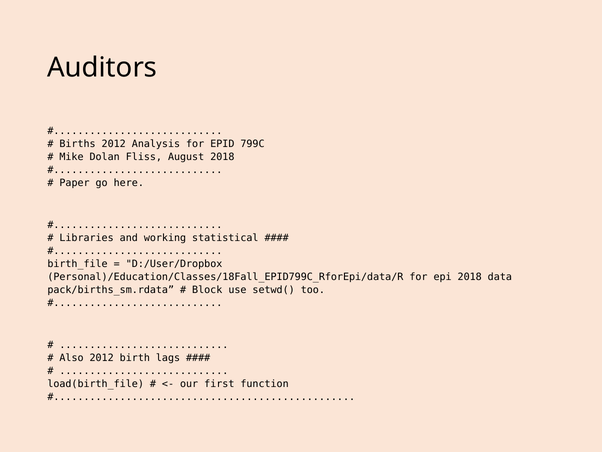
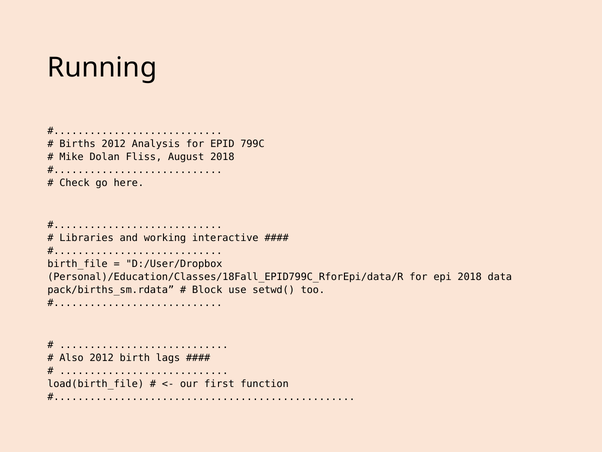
Auditors: Auditors -> Running
Paper: Paper -> Check
statistical: statistical -> interactive
